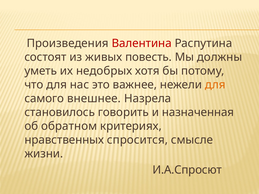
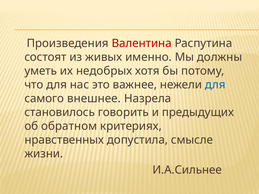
повесть: повесть -> именно
для at (215, 85) colour: orange -> blue
назначенная: назначенная -> предыдущих
спросится: спросится -> допустила
И.А.Спросют: И.А.Спросют -> И.А.Сильнее
